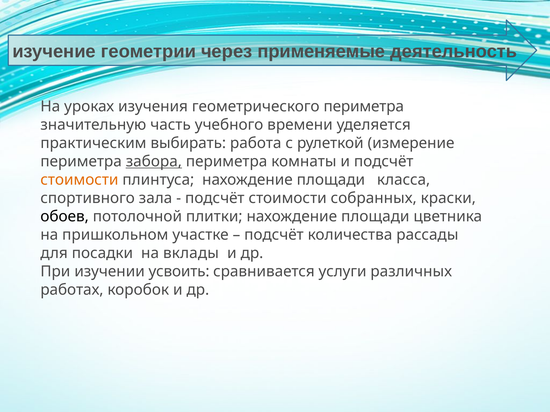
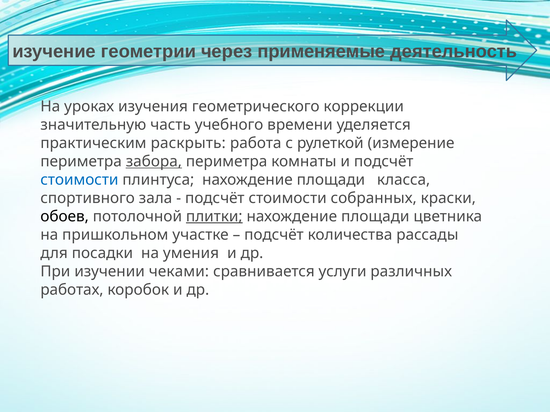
геометрического периметра: периметра -> коррекции
выбирать: выбирать -> раскрыть
стоимости at (79, 180) colour: orange -> blue
плитки underline: none -> present
вклады: вклады -> умения
усвоить: усвоить -> чеками
